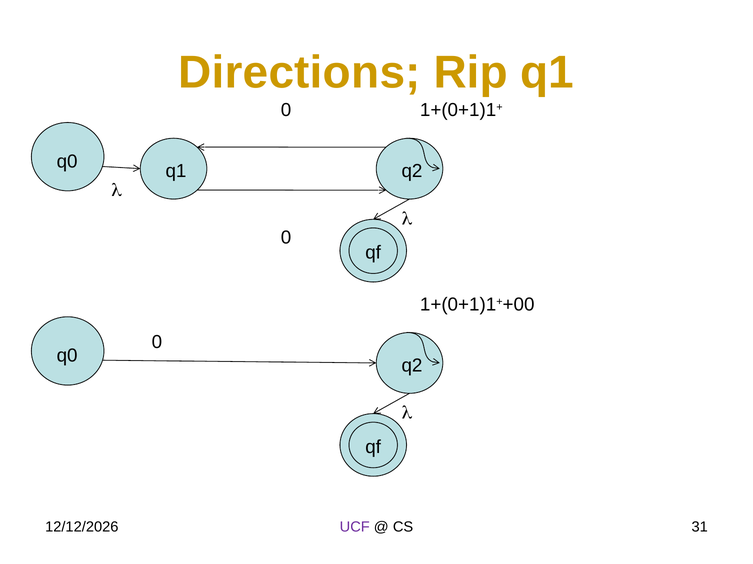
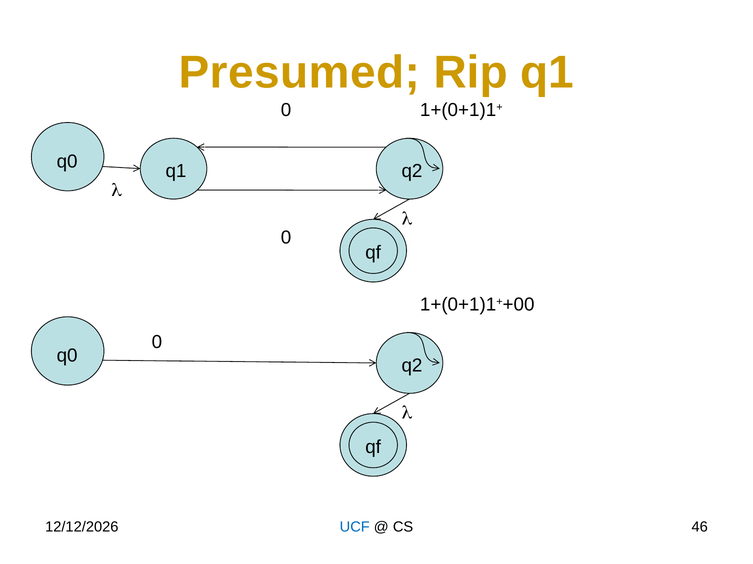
Directions: Directions -> Presumed
UCF colour: purple -> blue
31: 31 -> 46
